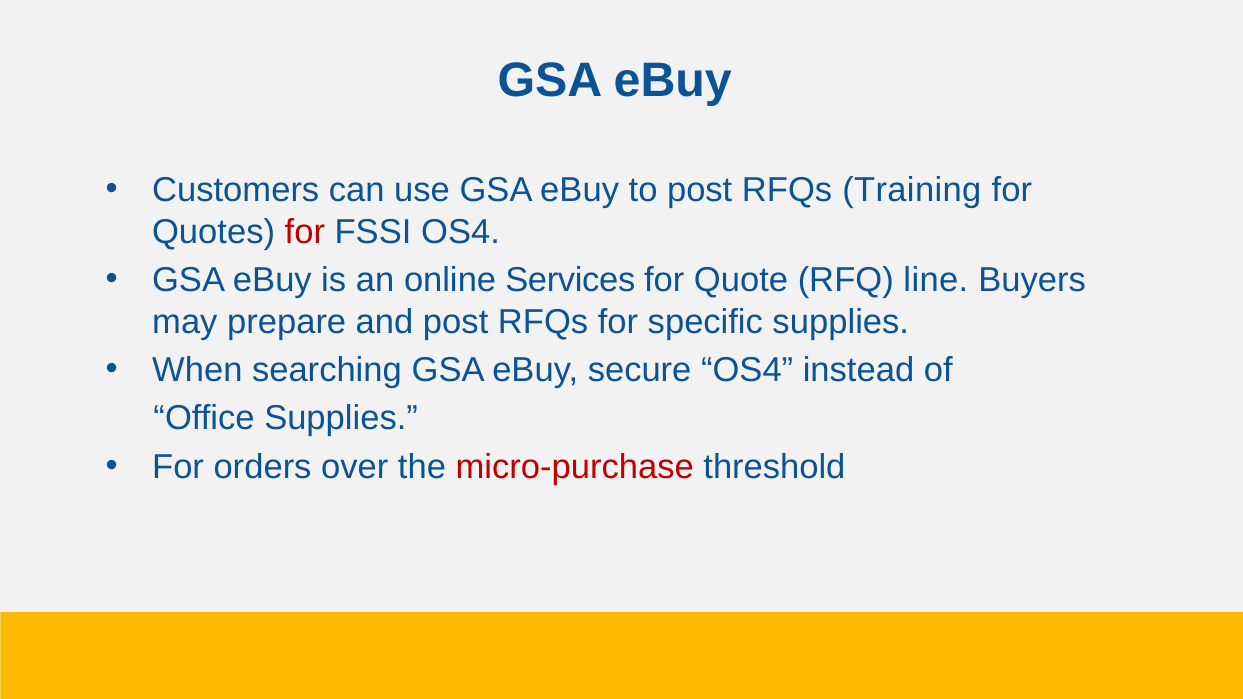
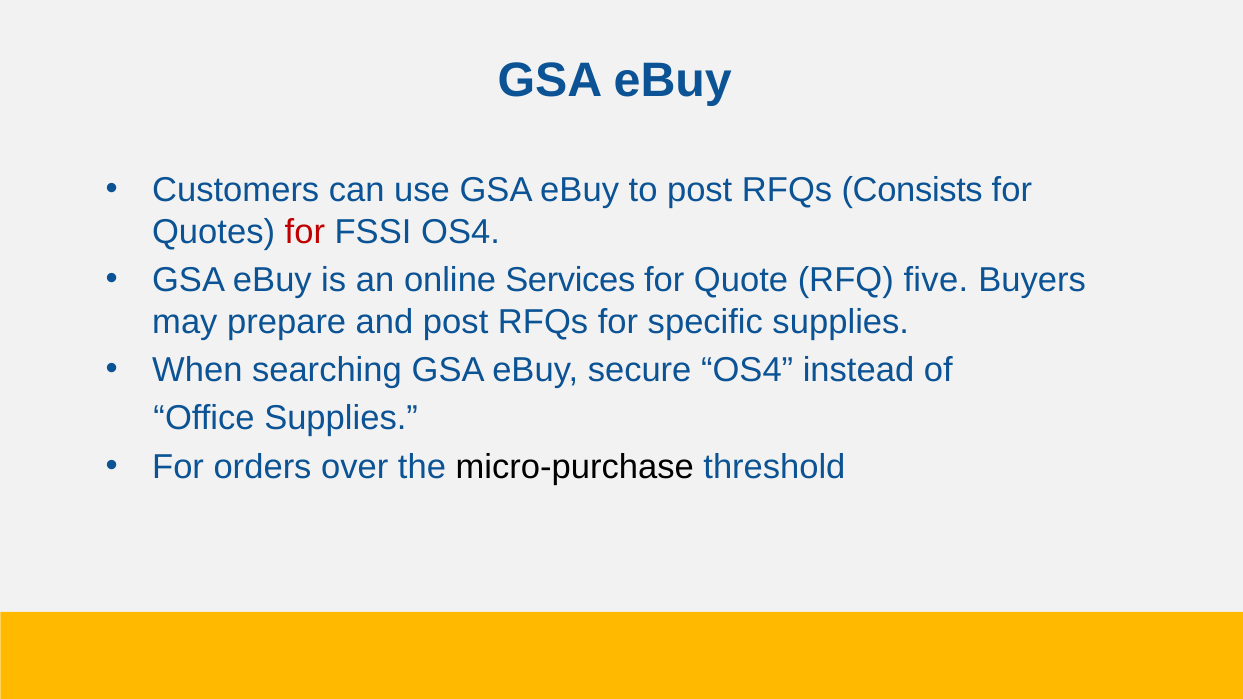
Training: Training -> Consists
line: line -> five
micro-purchase colour: red -> black
